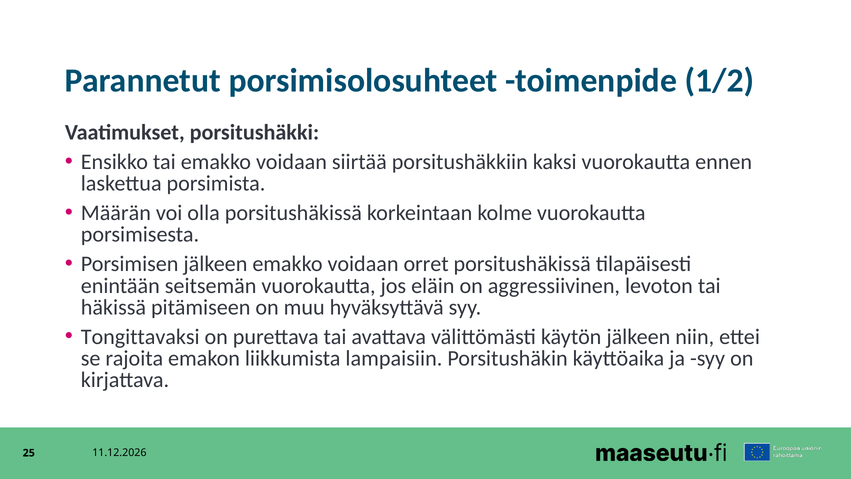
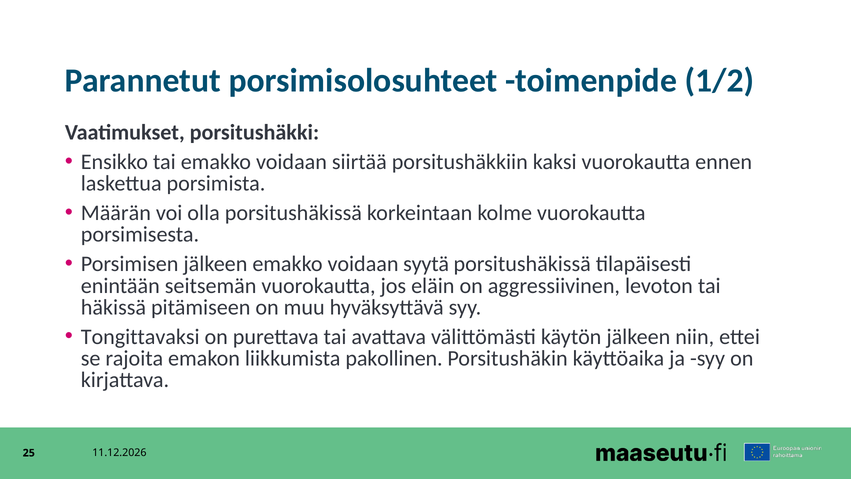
orret: orret -> syytä
lampaisiin: lampaisiin -> pakollinen
